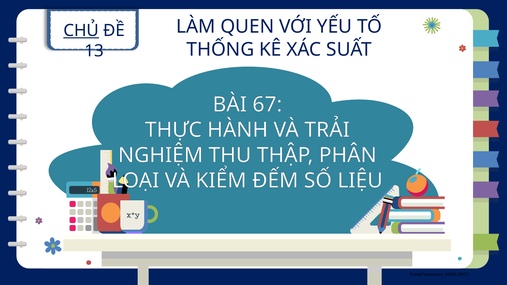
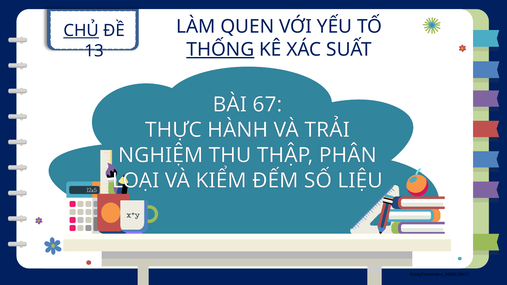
THỐNG underline: none -> present
